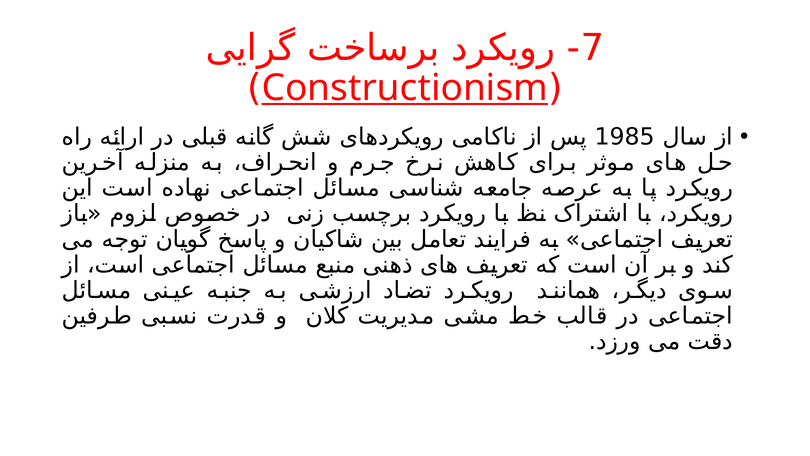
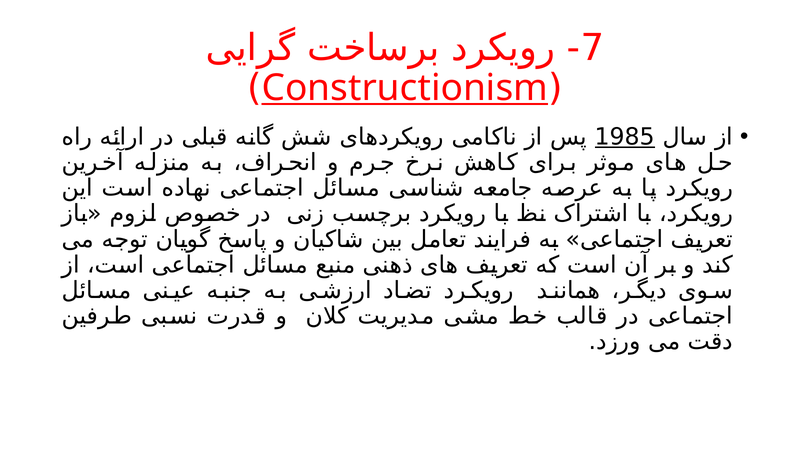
1985 underline: none -> present
